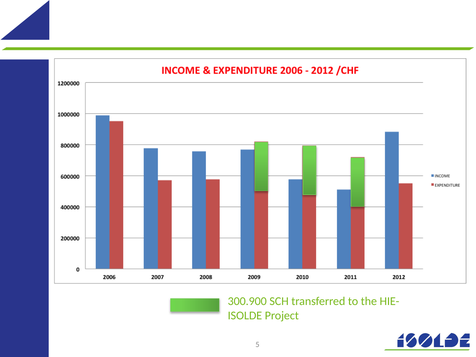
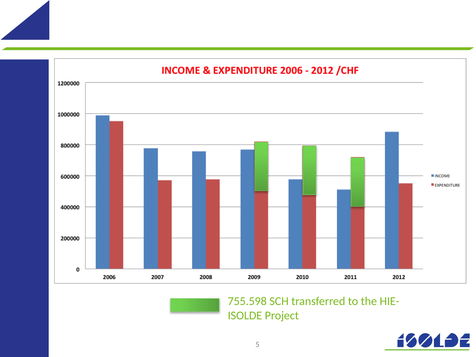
300.900: 300.900 -> 755.598
